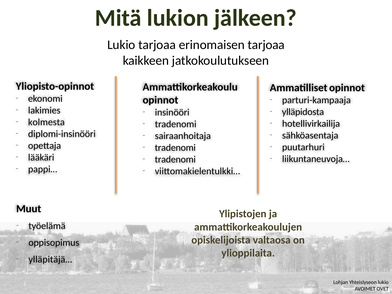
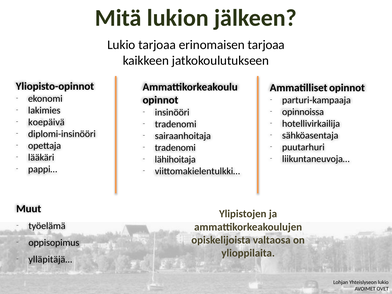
ylläpidosta: ylläpidosta -> opinnoissa
kolmesta: kolmesta -> koepäivä
tradenomi at (175, 159): tradenomi -> lähihoitaja
